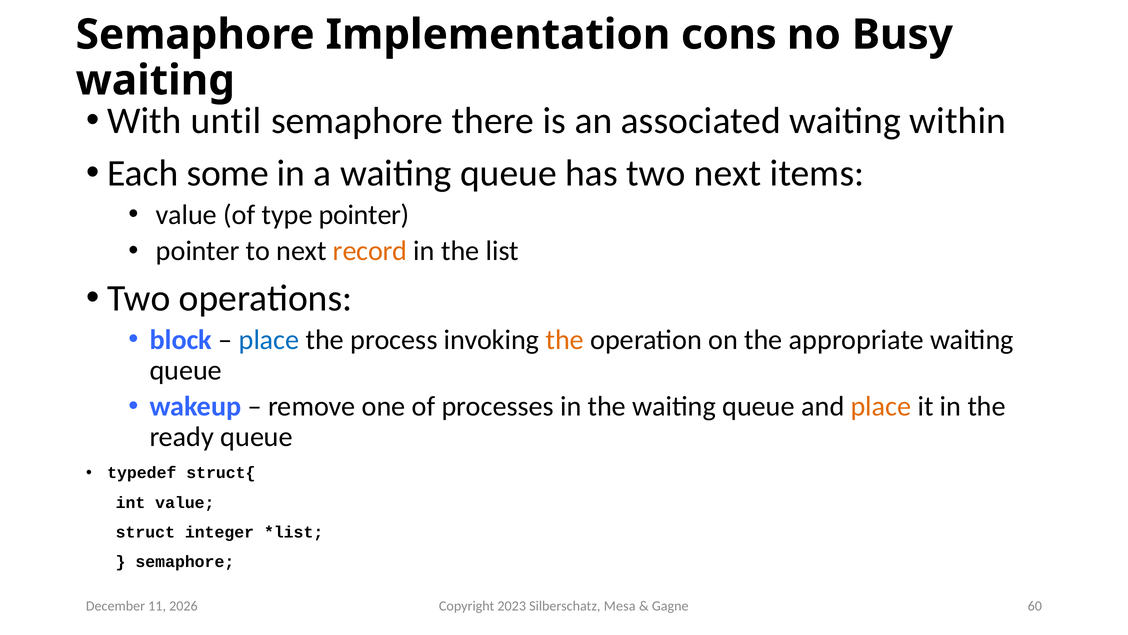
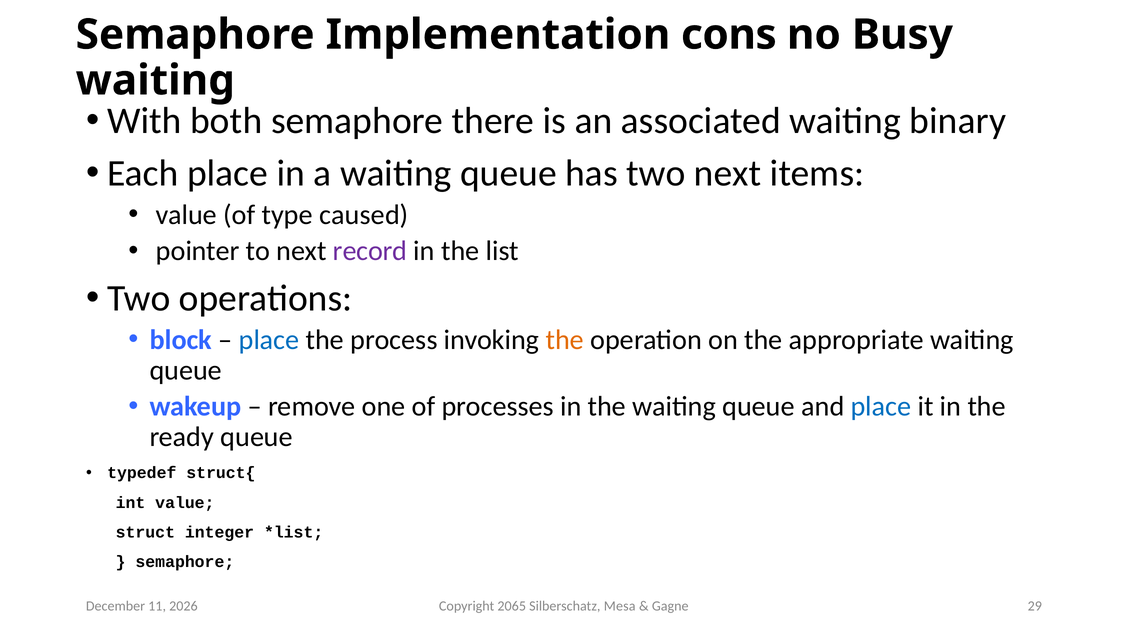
until: until -> both
within: within -> binary
Each some: some -> place
type pointer: pointer -> caused
record colour: orange -> purple
place at (881, 406) colour: orange -> blue
2023: 2023 -> 2065
60: 60 -> 29
